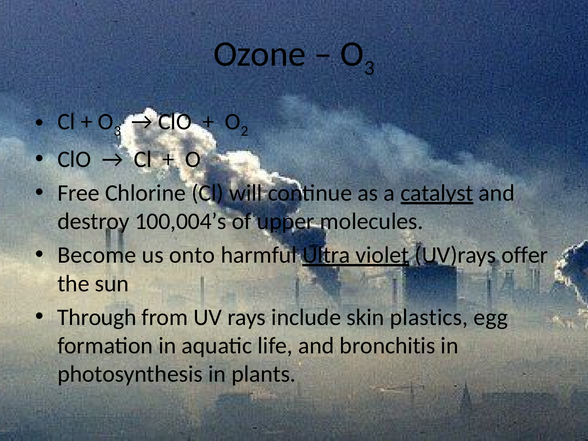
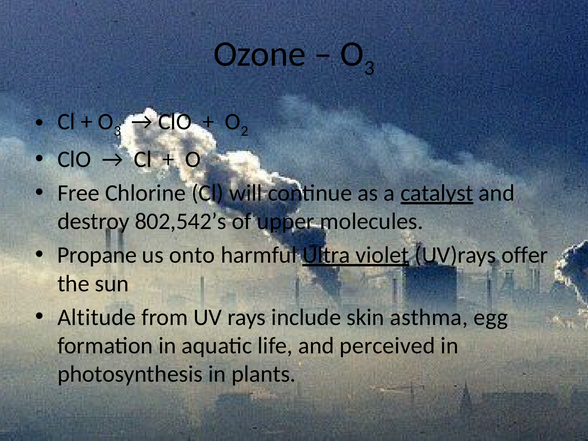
100,004’s: 100,004’s -> 802,542’s
Become: Become -> Propane
Through: Through -> Altitude
plastics: plastics -> asthma
bronchitis: bronchitis -> perceived
